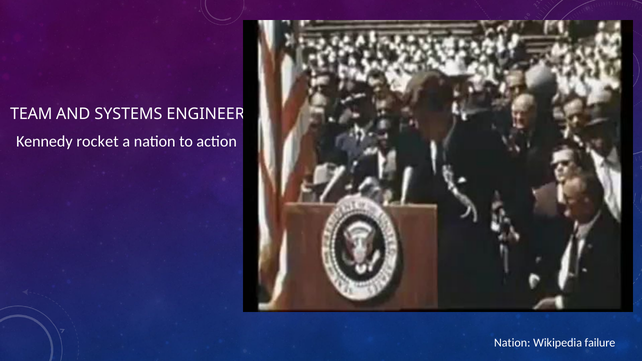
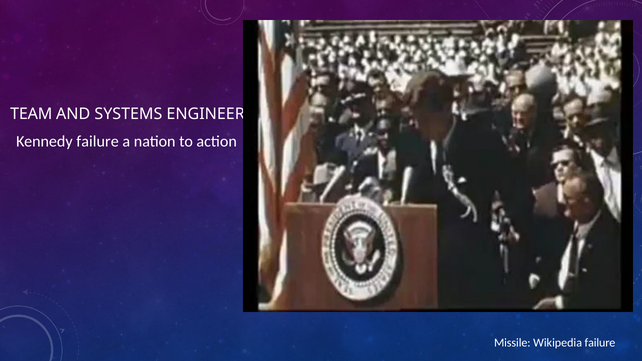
Kennedy rocket: rocket -> failure
Nation at (512, 343): Nation -> Missile
